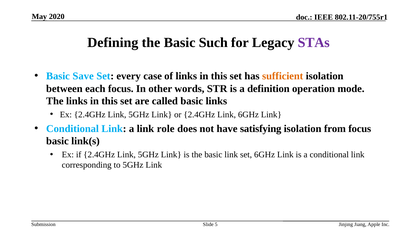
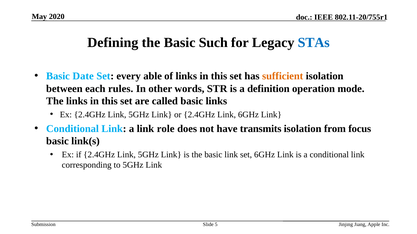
STAs colour: purple -> blue
Save: Save -> Date
case: case -> able
each focus: focus -> rules
satisfying: satisfying -> transmits
